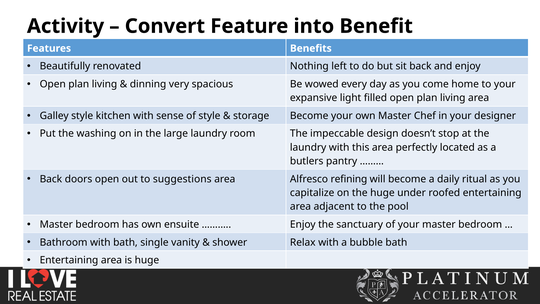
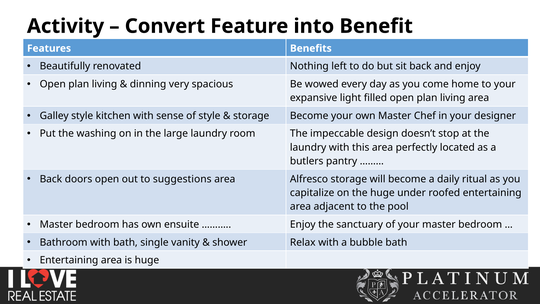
Alfresco refining: refining -> storage
